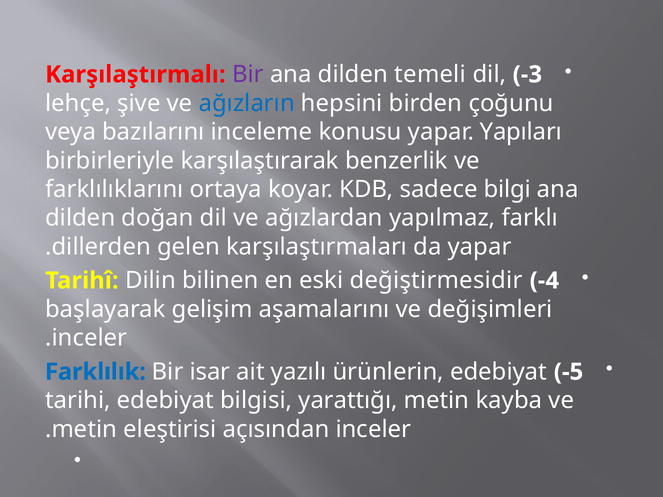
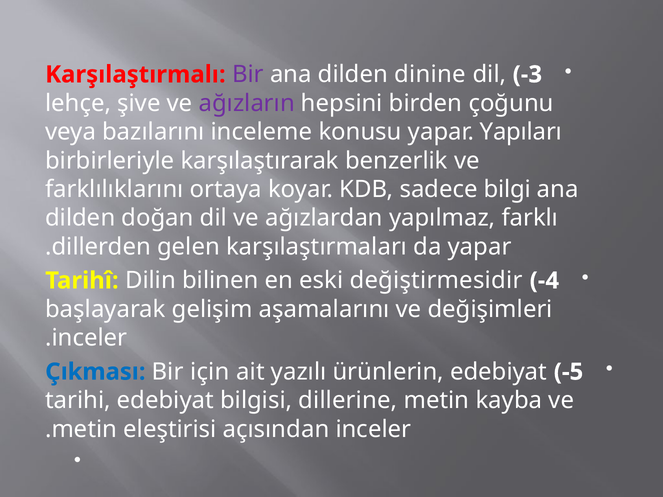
temeli: temeli -> dinine
ağızların colour: blue -> purple
Farklılık: Farklılık -> Çıkması
isar: isar -> için
yarattığı: yarattığı -> dillerine
